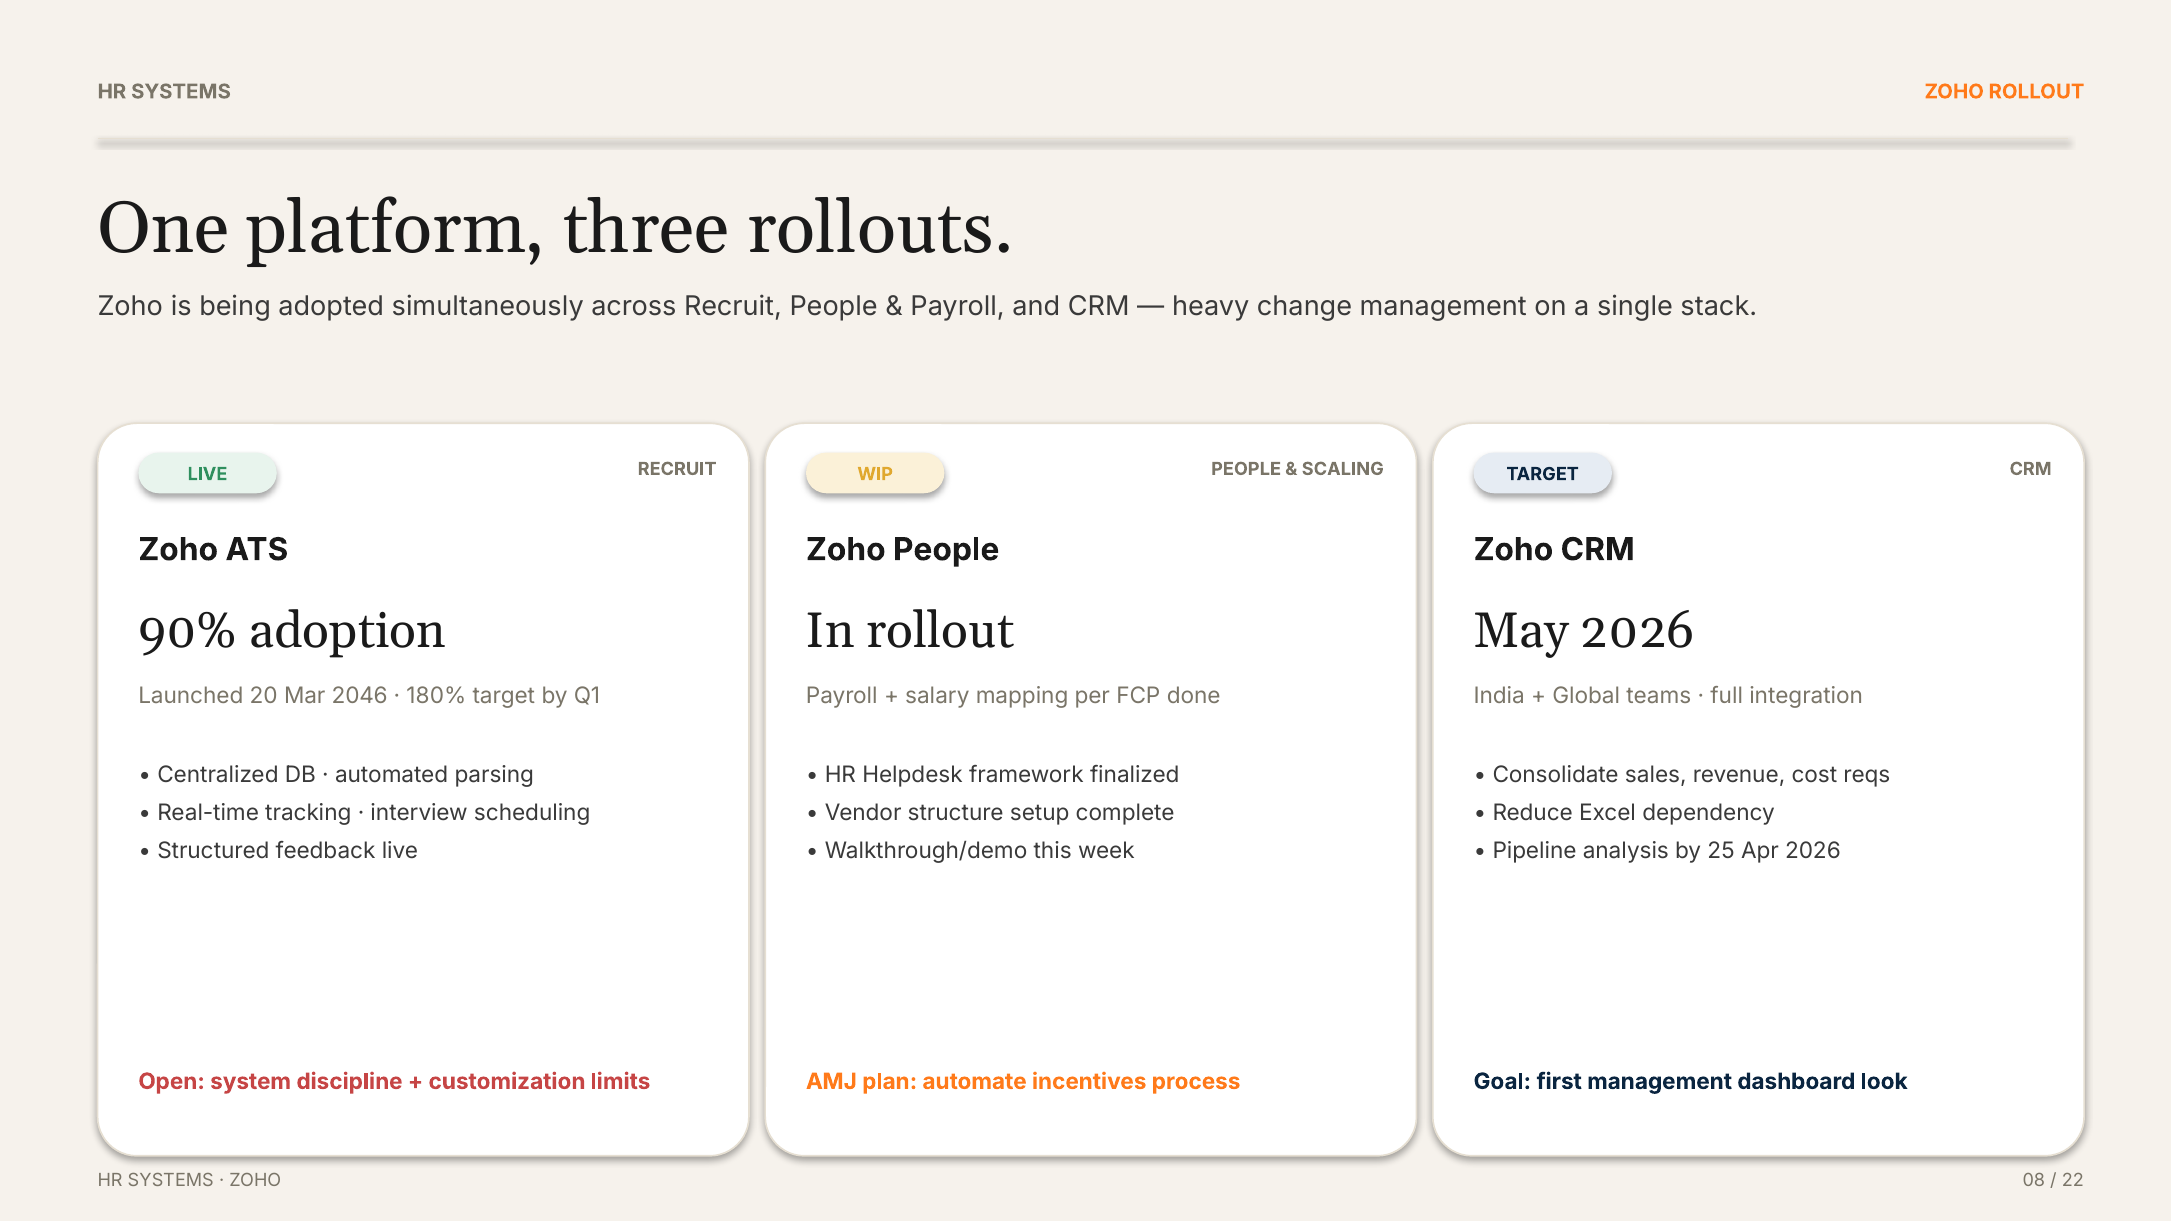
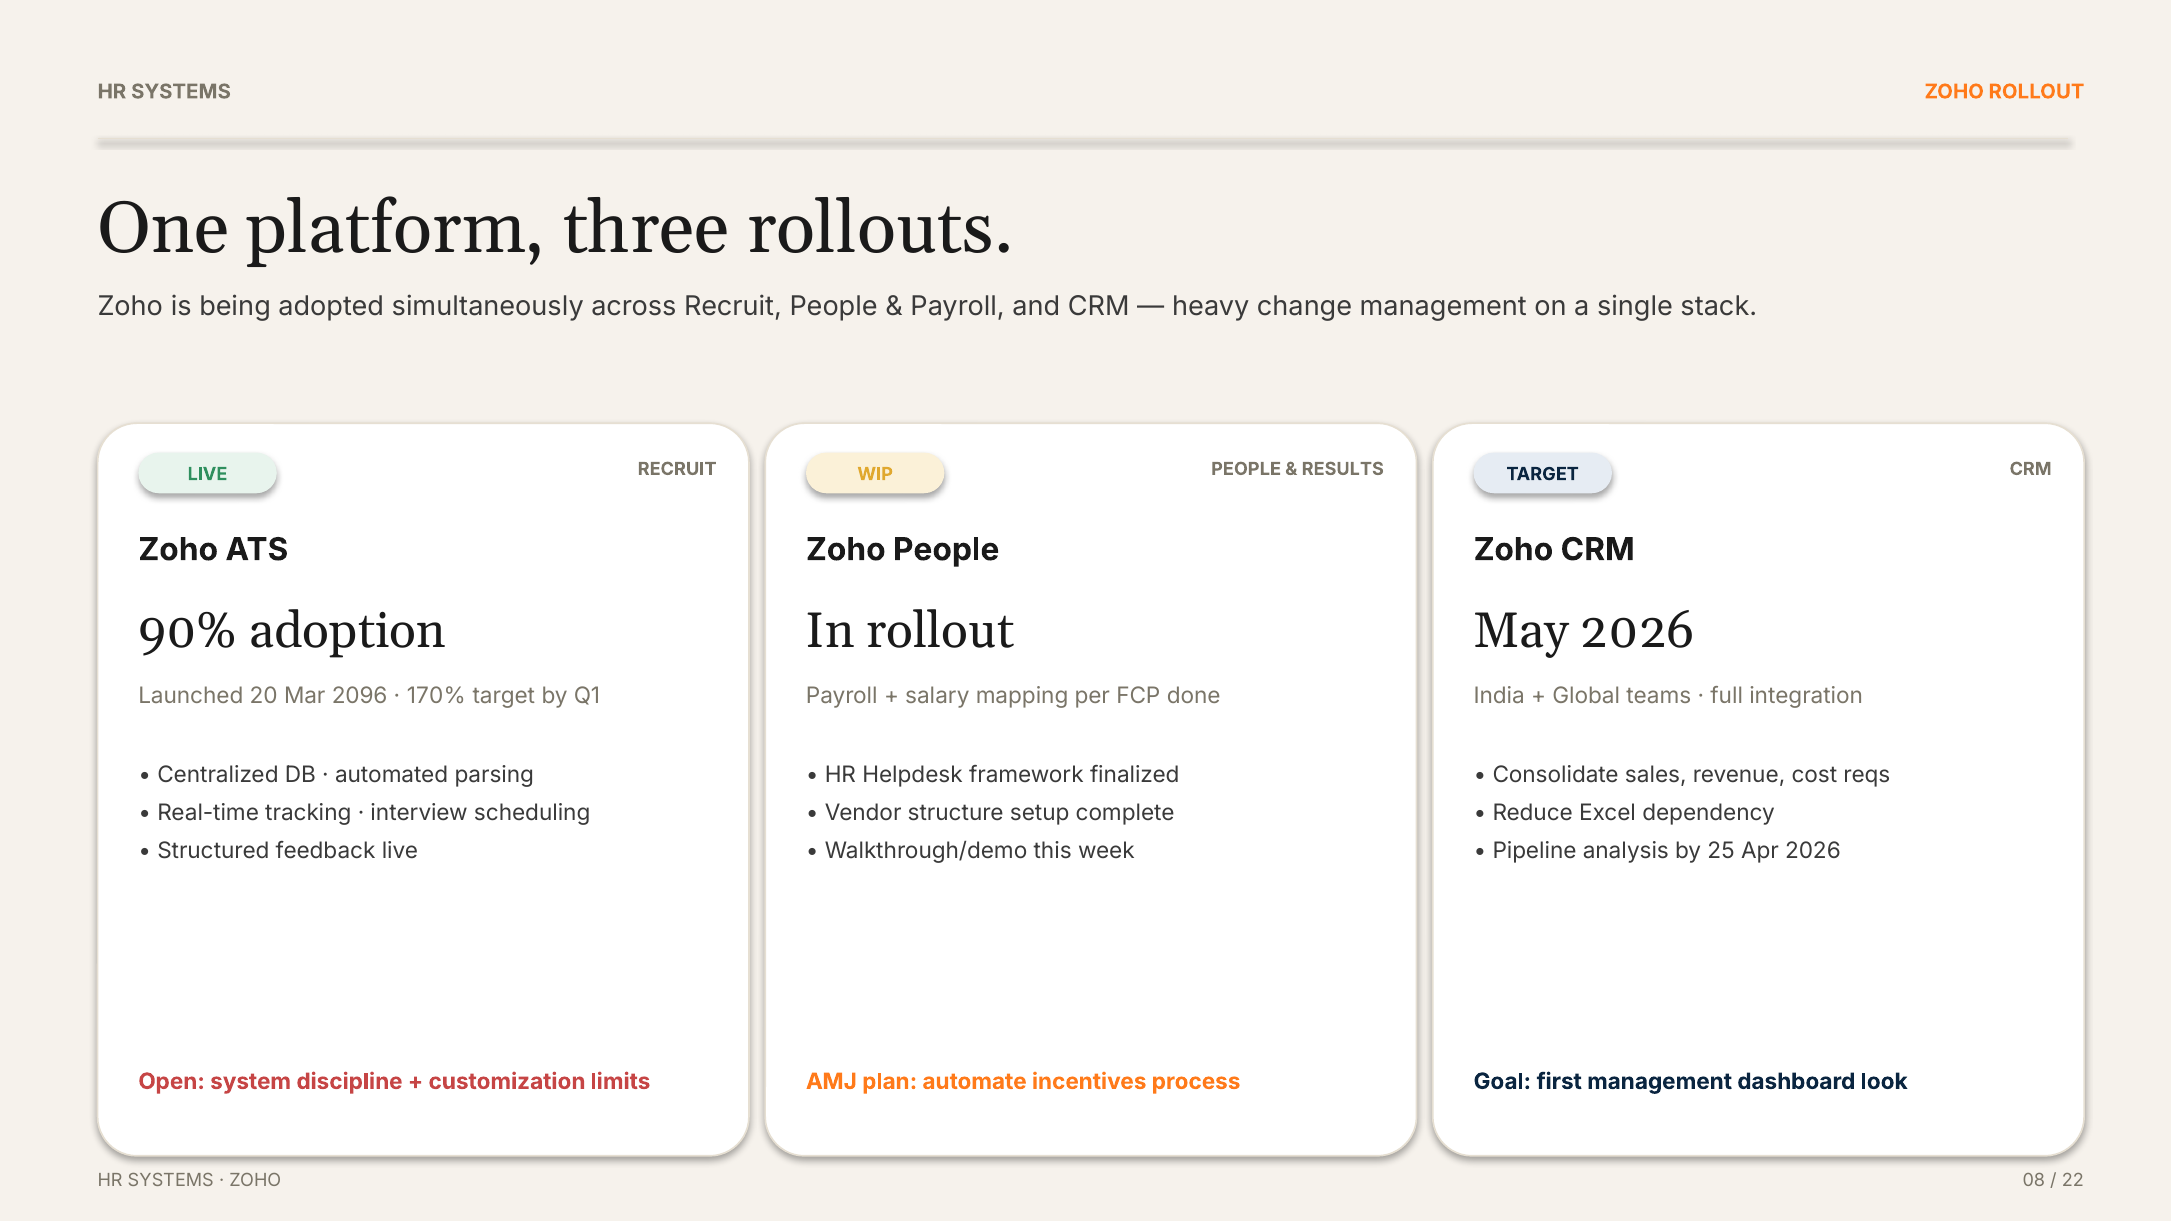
SCALING: SCALING -> RESULTS
2046: 2046 -> 2096
180%: 180% -> 170%
